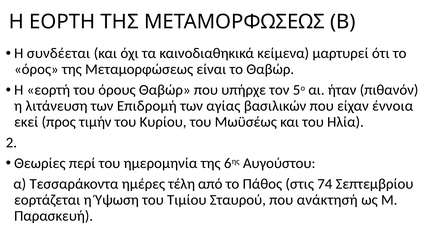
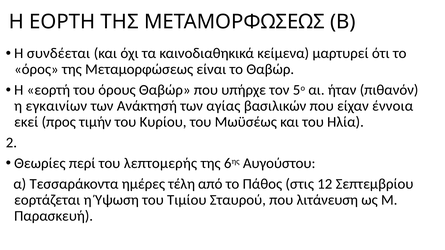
λιτάνευση: λιτάνευση -> εγκαινίων
Επιδρομή: Επιδρομή -> Ανάκτησή
ημερομηνία: ημερομηνία -> λεπτομερής
74: 74 -> 12
ανάκτησή: ανάκτησή -> λιτάνευση
